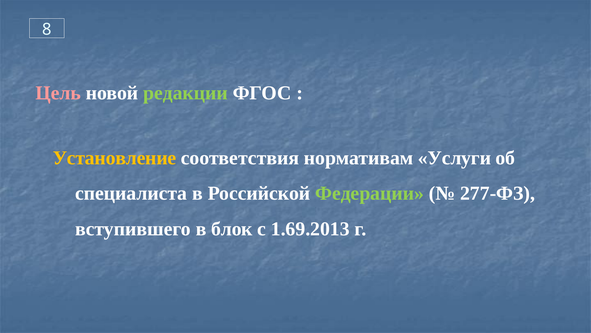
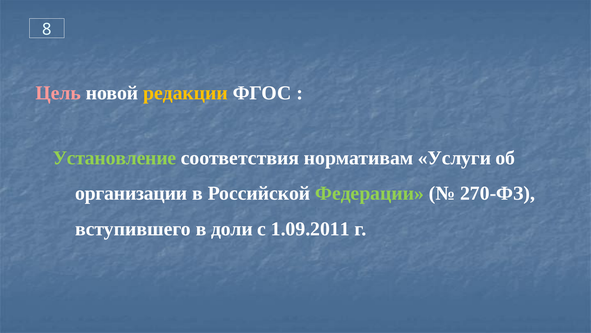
редакции colour: light green -> yellow
Установление colour: yellow -> light green
специалиста: специалиста -> организации
277-ФЗ: 277-ФЗ -> 270-ФЗ
блок: блок -> доли
1.69.2013: 1.69.2013 -> 1.09.2011
